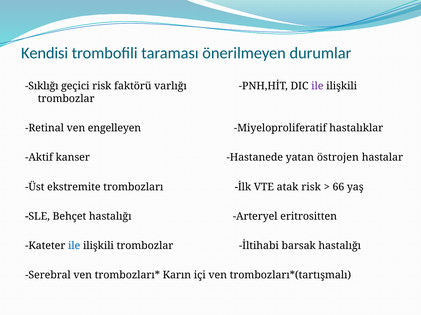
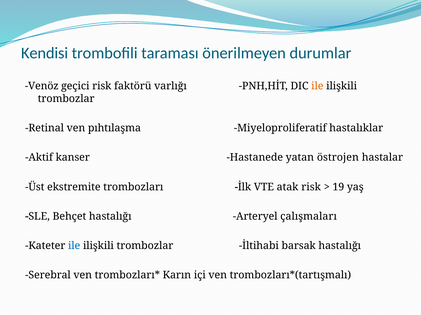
Sıklığı: Sıklığı -> Venöz
ile at (317, 86) colour: purple -> orange
engelleyen: engelleyen -> pıhtılaşma
66: 66 -> 19
eritrositten: eritrositten -> çalışmaları
